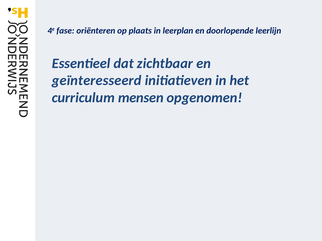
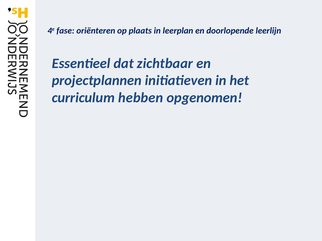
geïnteresseerd: geïnteresseerd -> projectplannen
mensen: mensen -> hebben
